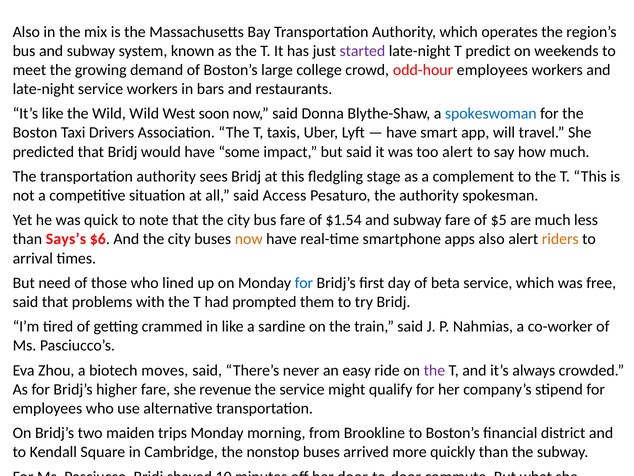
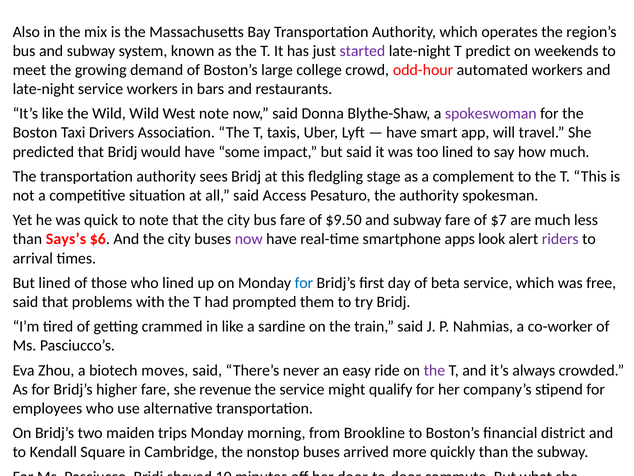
odd-hour employees: employees -> automated
West soon: soon -> note
spokeswoman colour: blue -> purple
too alert: alert -> lined
$1.54: $1.54 -> $9.50
$5: $5 -> $7
now at (249, 239) colour: orange -> purple
apps also: also -> look
riders colour: orange -> purple
But need: need -> lined
